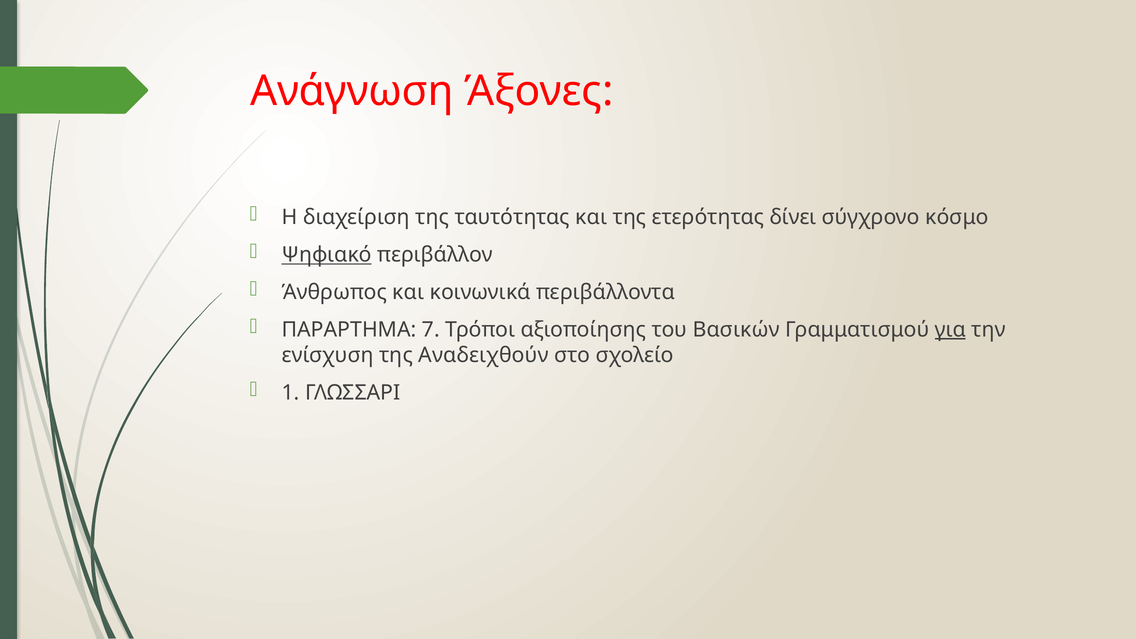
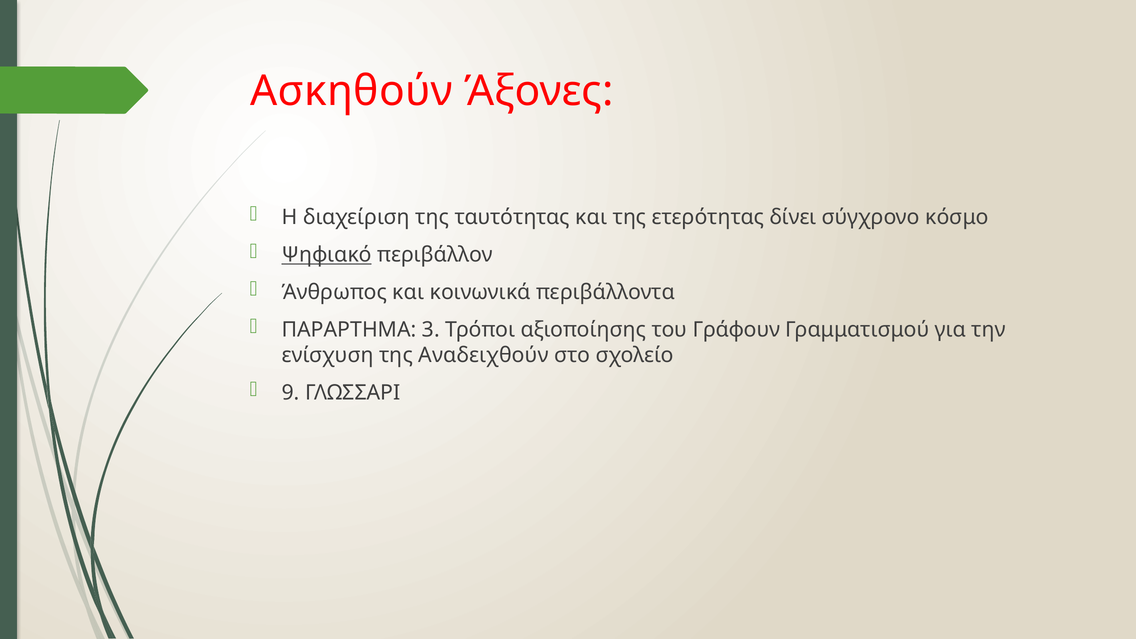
Ανάγνωση: Ανάγνωση -> Ασκηθούν
7: 7 -> 3
Βασικών: Βασικών -> Γράφουν
για underline: present -> none
1: 1 -> 9
